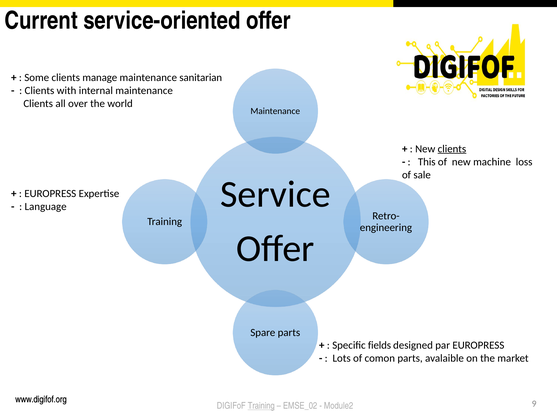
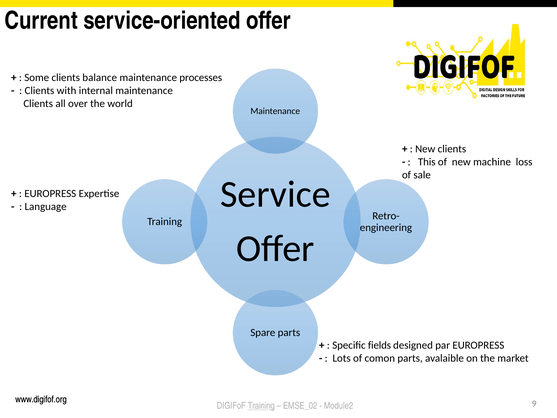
manage: manage -> balance
sanitarian: sanitarian -> processes
clients at (452, 149) underline: present -> none
